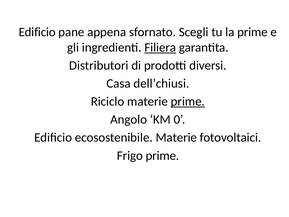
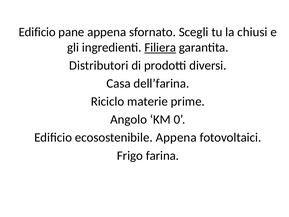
la prime: prime -> chiusi
dell’chiusi: dell’chiusi -> dell’farina
prime at (188, 101) underline: present -> none
ecosostenibile Materie: Materie -> Appena
Frigo prime: prime -> farina
